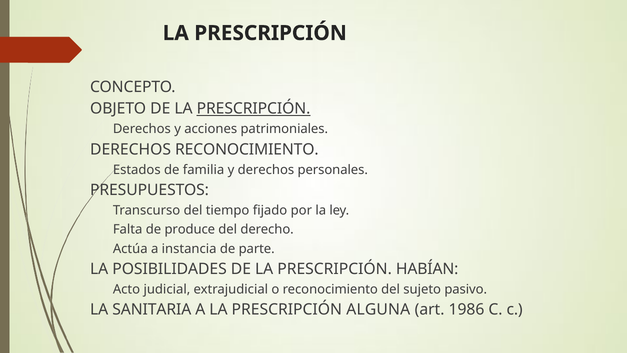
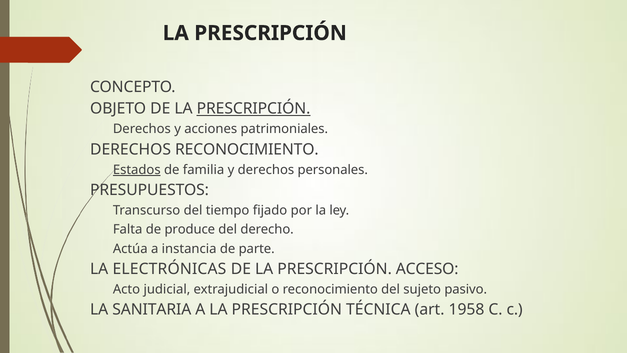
Estados underline: none -> present
POSIBILIDADES: POSIBILIDADES -> ELECTRÓNICAS
HABÍAN: HABÍAN -> ACCESO
ALGUNA: ALGUNA -> TÉCNICA
1986: 1986 -> 1958
